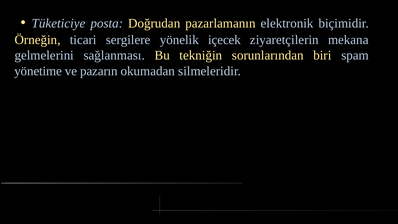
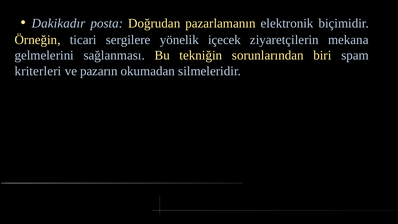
Tüketiciye: Tüketiciye -> Dakikadır
yönetime: yönetime -> kriterleri
